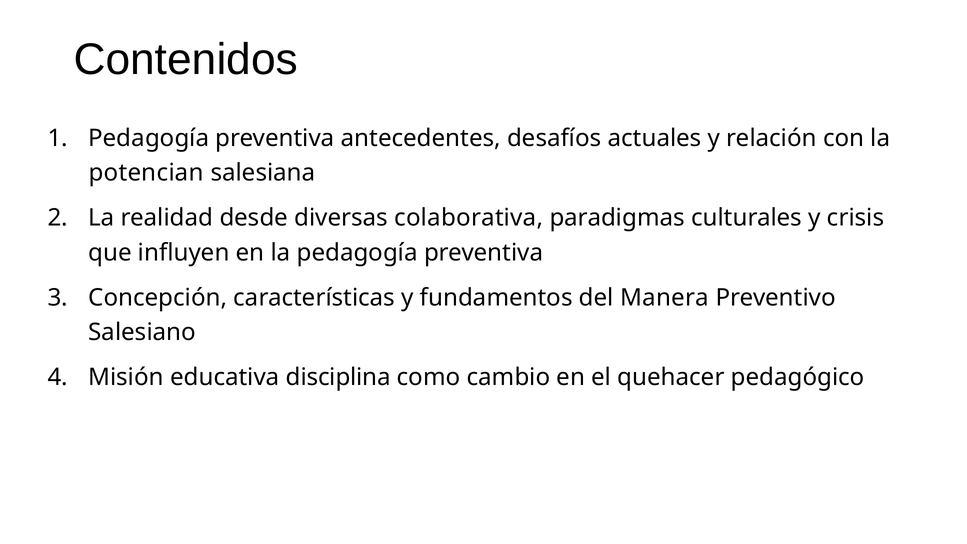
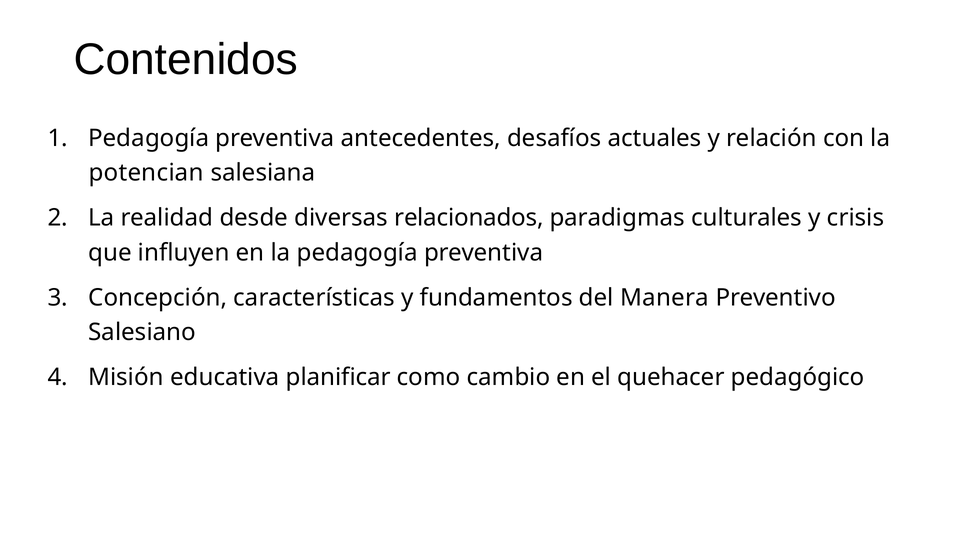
colaborativa: colaborativa -> relacionados
disciplina: disciplina -> planificar
